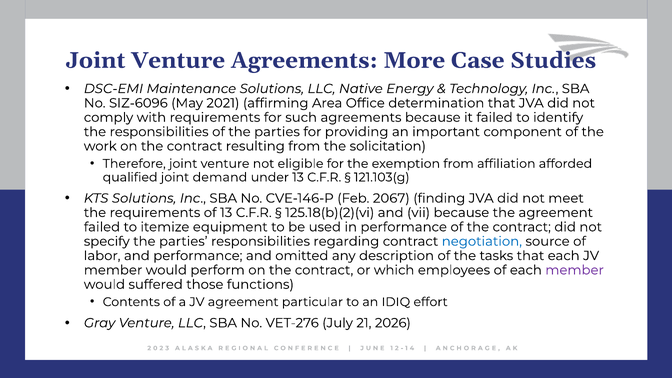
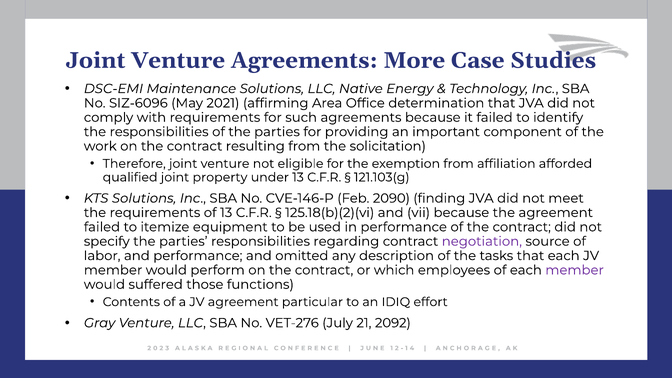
demand: demand -> property
2067: 2067 -> 2090
negotiation colour: blue -> purple
2026: 2026 -> 2092
